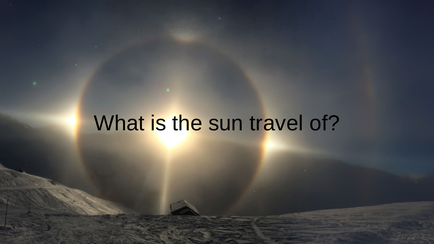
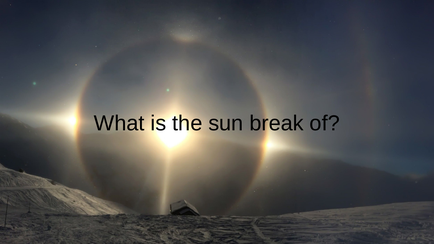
travel: travel -> break
